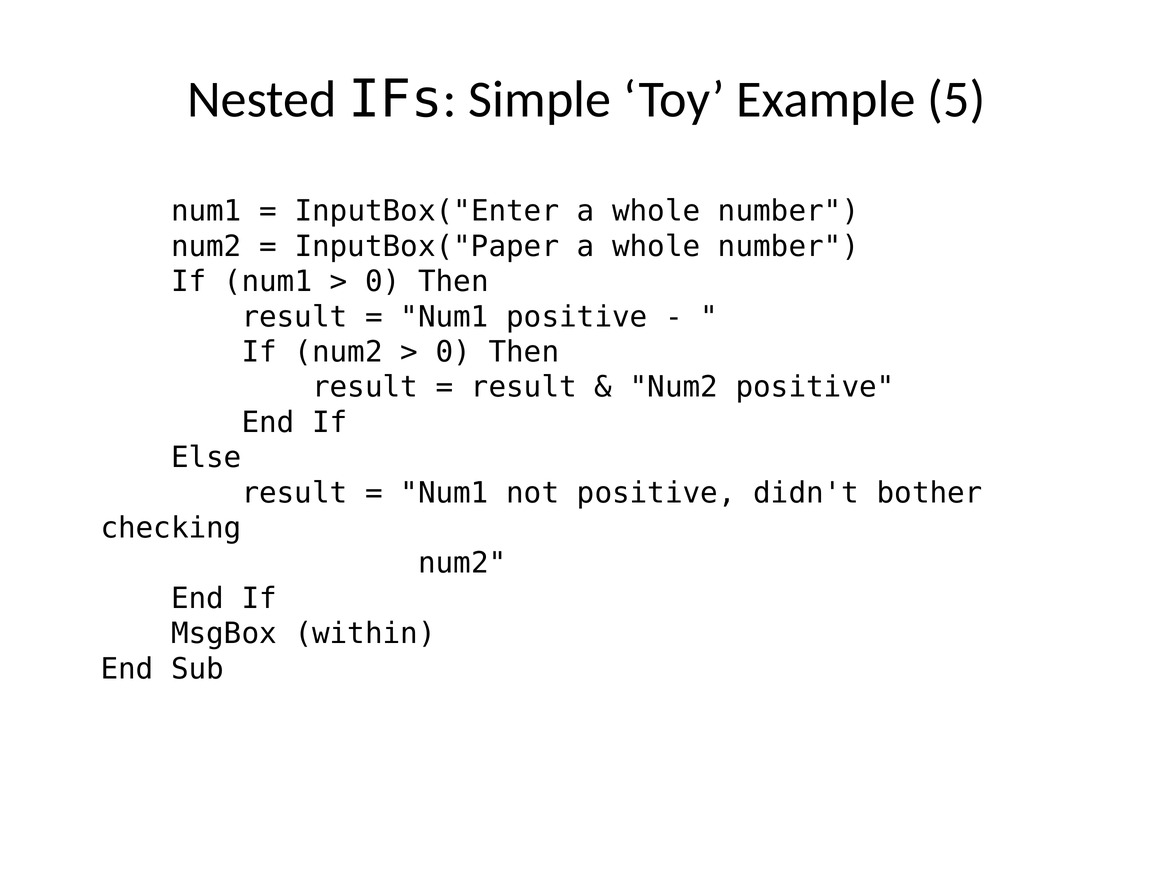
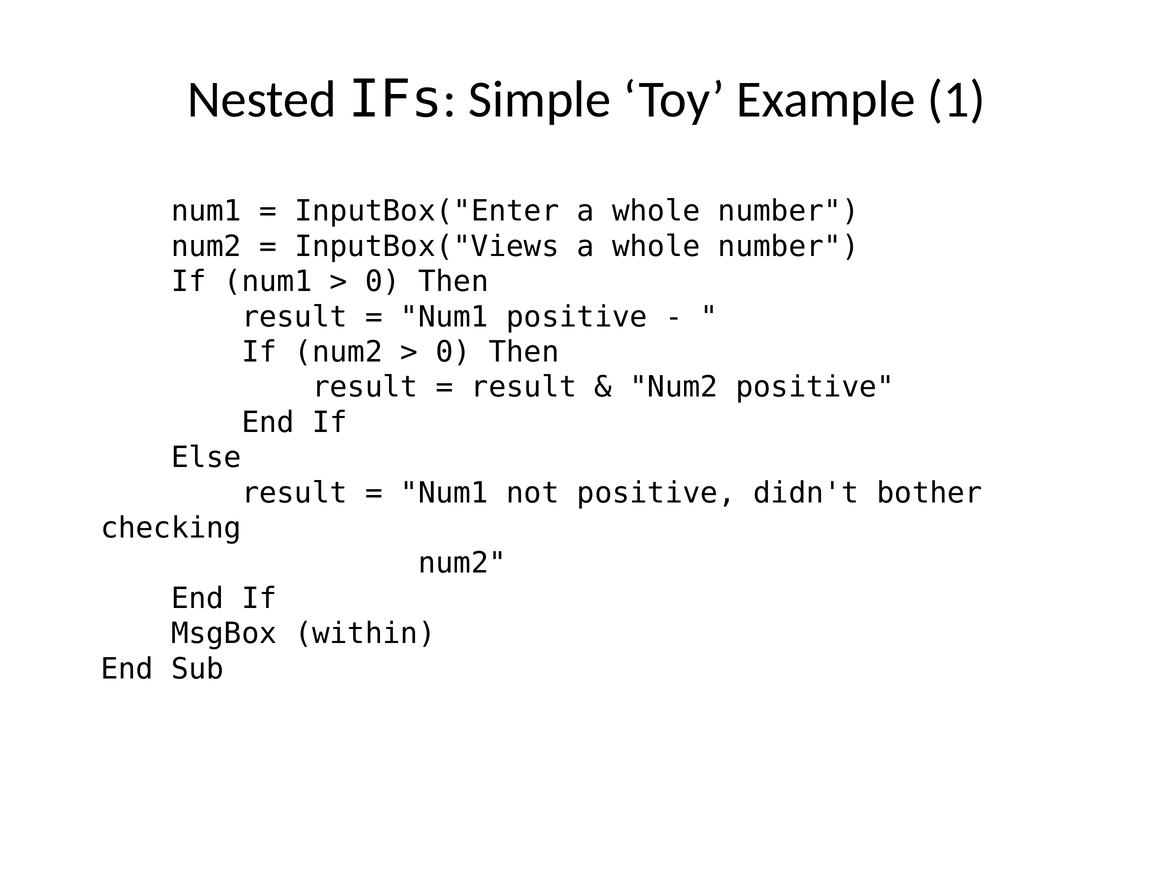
5: 5 -> 1
InputBox("Paper: InputBox("Paper -> InputBox("Views
